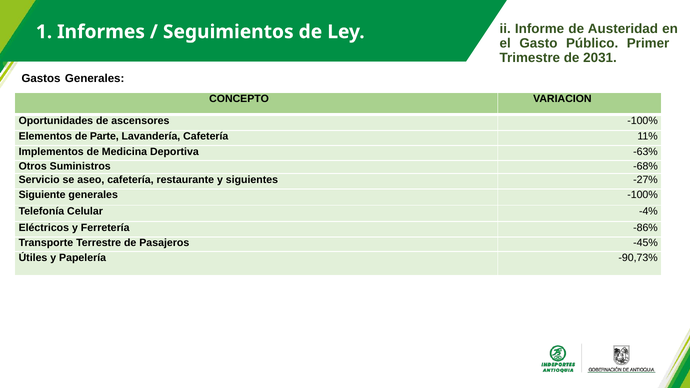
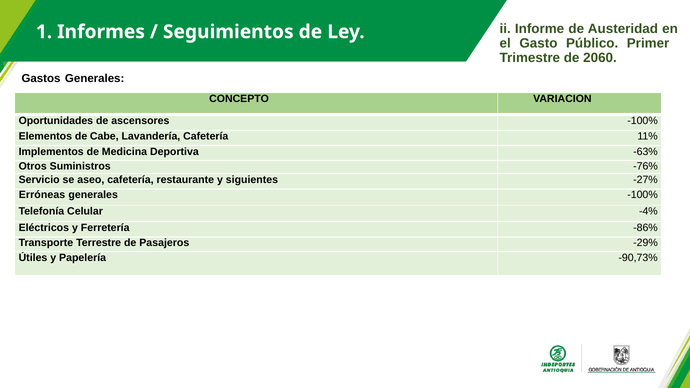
2031: 2031 -> 2060
Parte: Parte -> Cabe
-68%: -68% -> -76%
Siguiente: Siguiente -> Erróneas
-45%: -45% -> -29%
